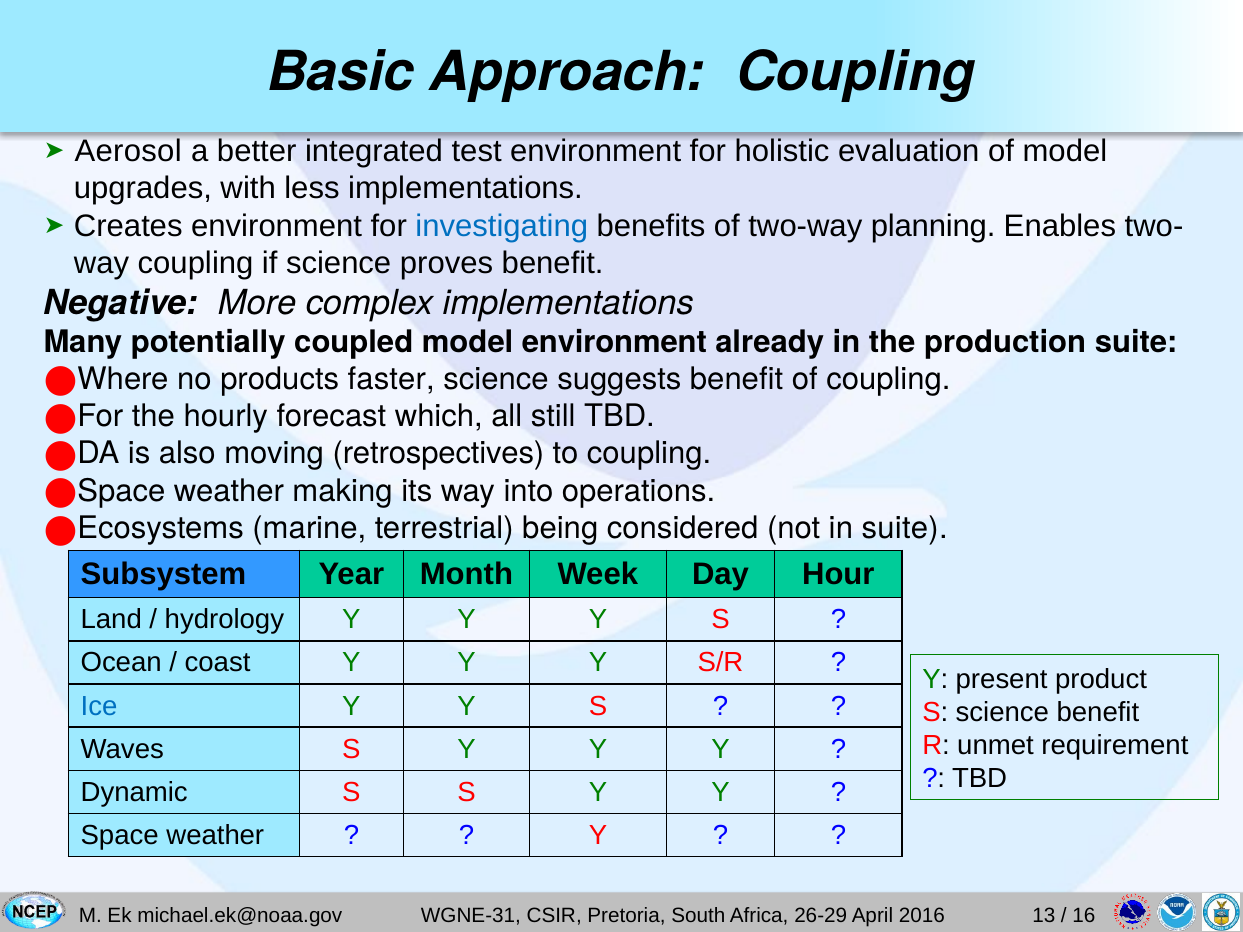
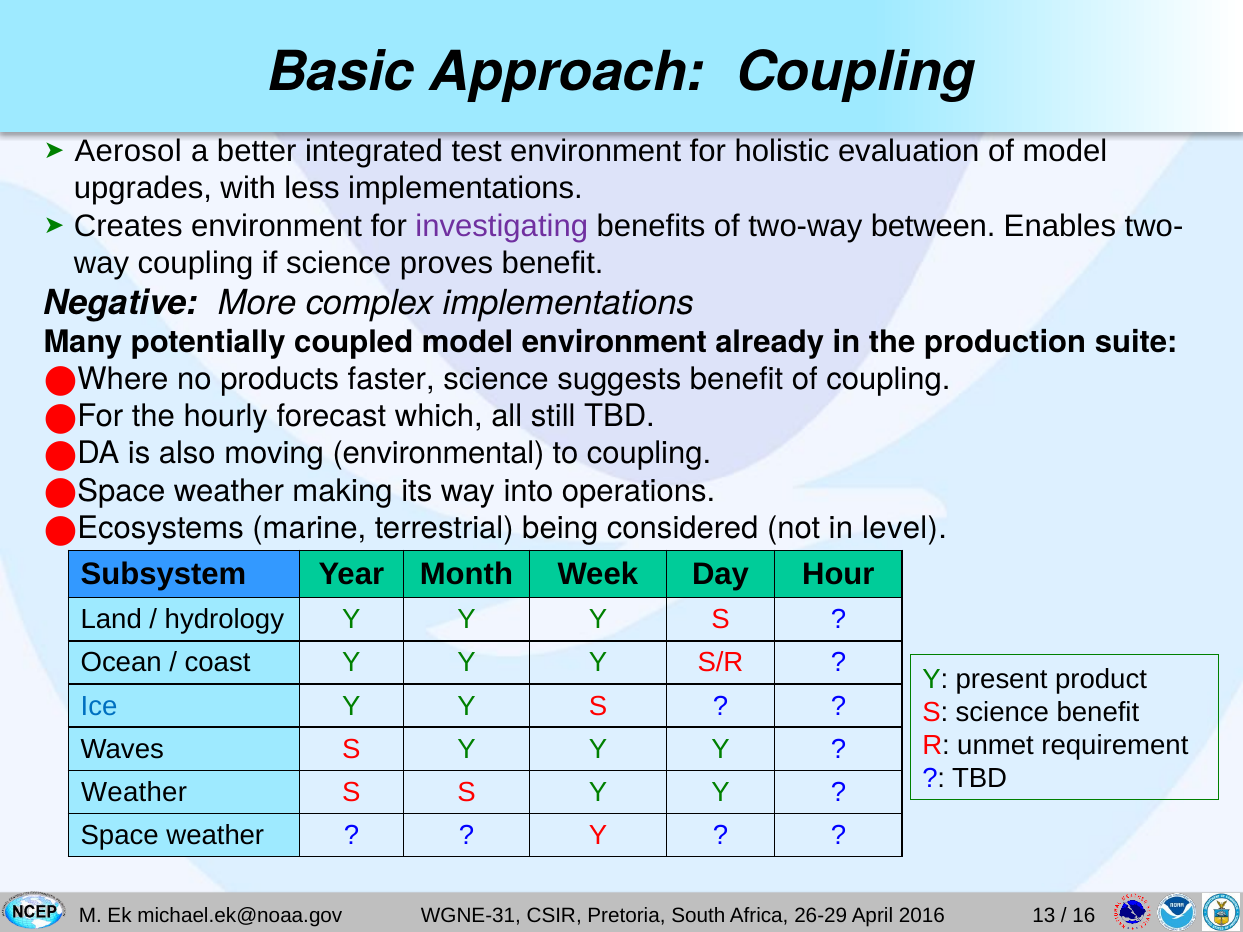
investigating colour: blue -> purple
planning: planning -> between
retrospectives: retrospectives -> environmental
in suite: suite -> level
Dynamic at (134, 792): Dynamic -> Weather
